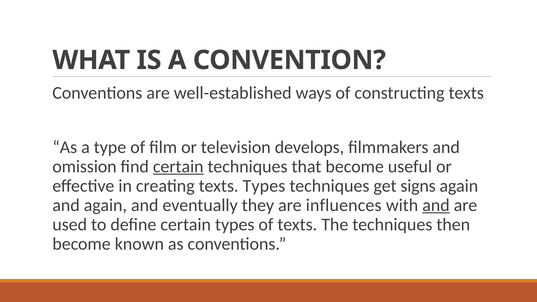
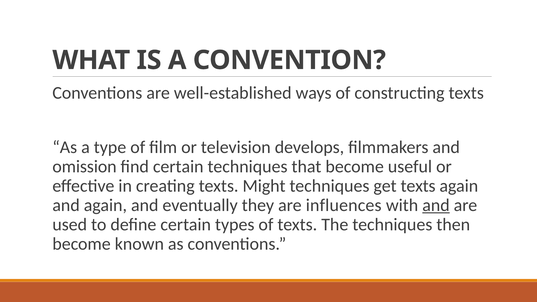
certain at (178, 167) underline: present -> none
texts Types: Types -> Might
get signs: signs -> texts
